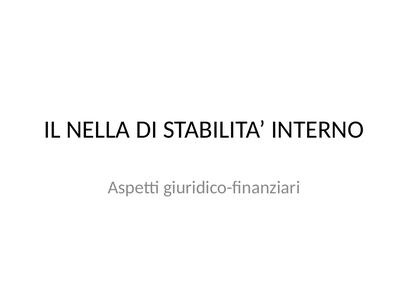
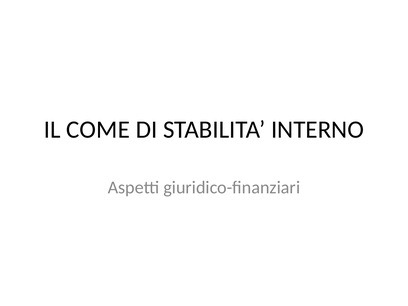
NELLA: NELLA -> COME
